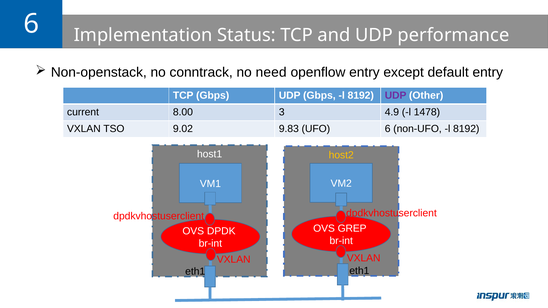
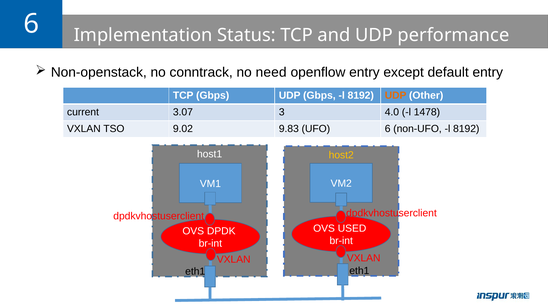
UDP at (396, 95) colour: purple -> orange
8.00: 8.00 -> 3.07
4.9: 4.9 -> 4.0
GREP: GREP -> USED
